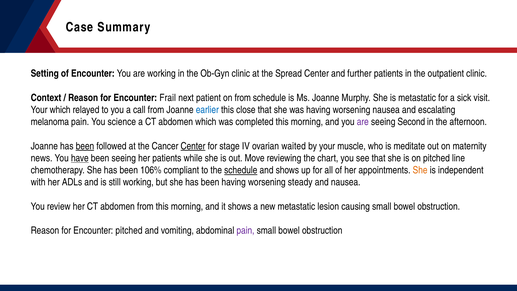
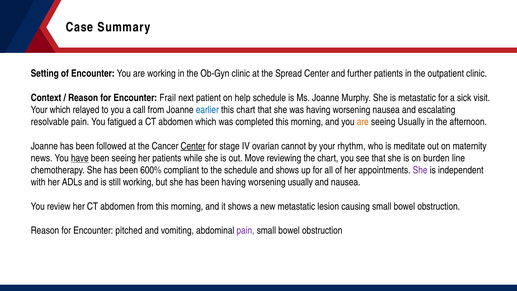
on from: from -> help
this close: close -> chart
melanoma: melanoma -> resolvable
science: science -> fatigued
are at (363, 122) colour: purple -> orange
seeing Second: Second -> Usually
been at (85, 146) underline: present -> none
waited: waited -> cannot
muscle: muscle -> rhythm
on pitched: pitched -> burden
106%: 106% -> 600%
schedule at (241, 170) underline: present -> none
She at (420, 170) colour: orange -> purple
worsening steady: steady -> usually
